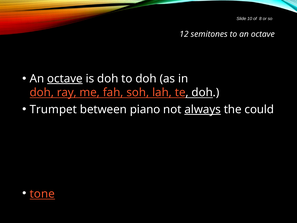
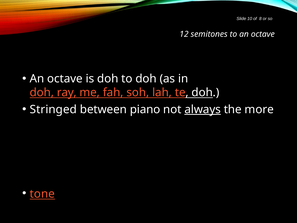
octave at (65, 79) underline: present -> none
Trumpet: Trumpet -> Stringed
could: could -> more
